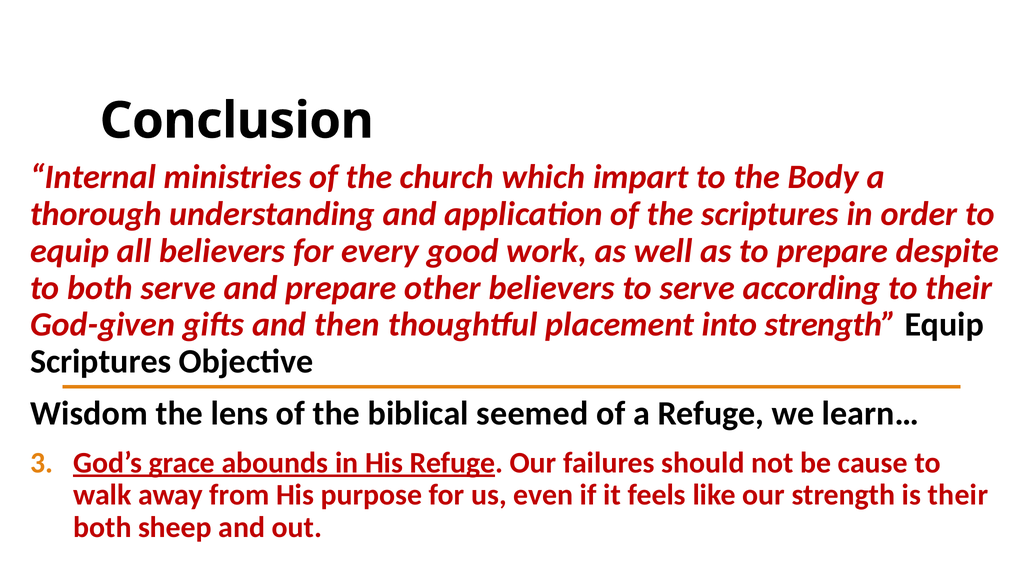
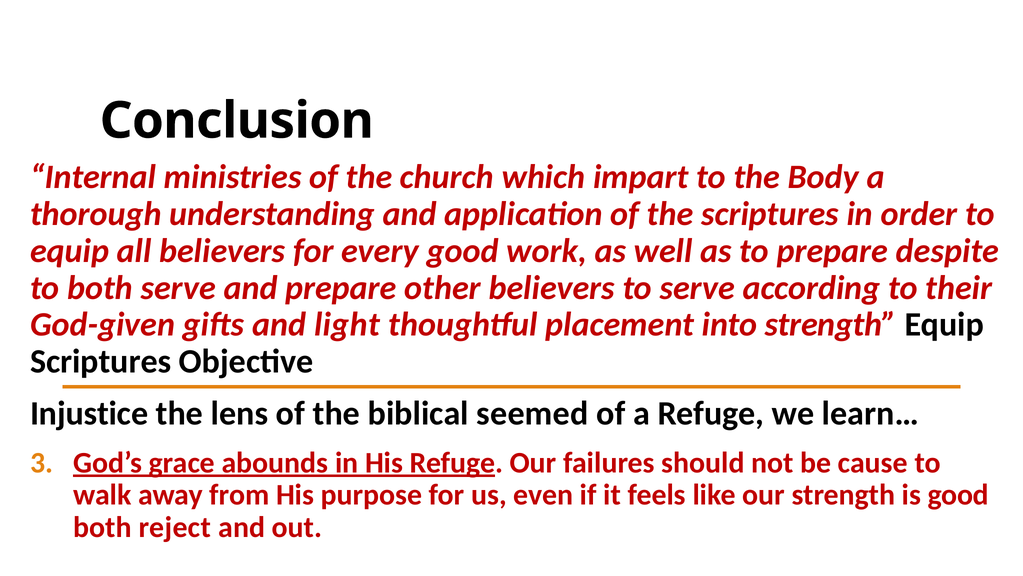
then: then -> light
Wisdom: Wisdom -> Injustice
is their: their -> good
sheep: sheep -> reject
